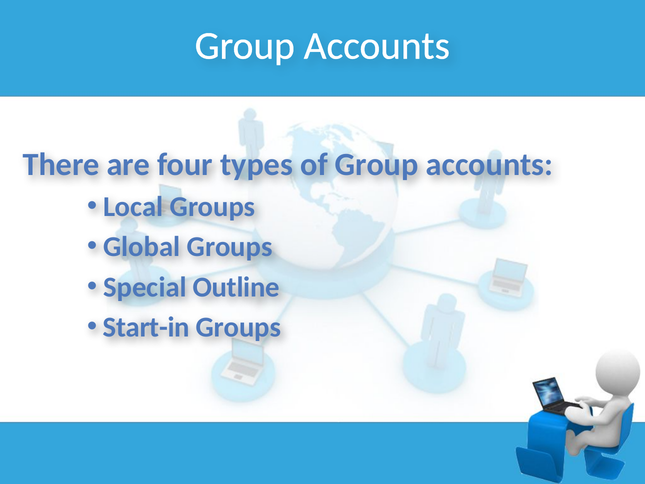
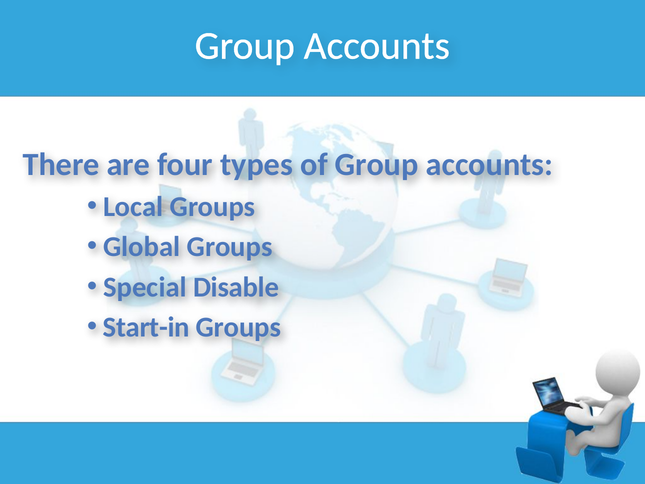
Outline: Outline -> Disable
